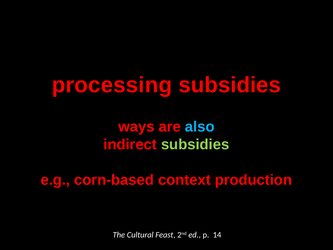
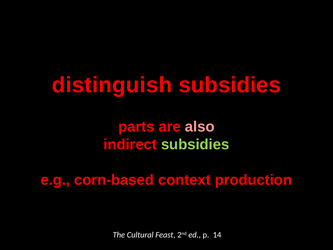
processing: processing -> distinguish
ways: ways -> parts
also colour: light blue -> pink
